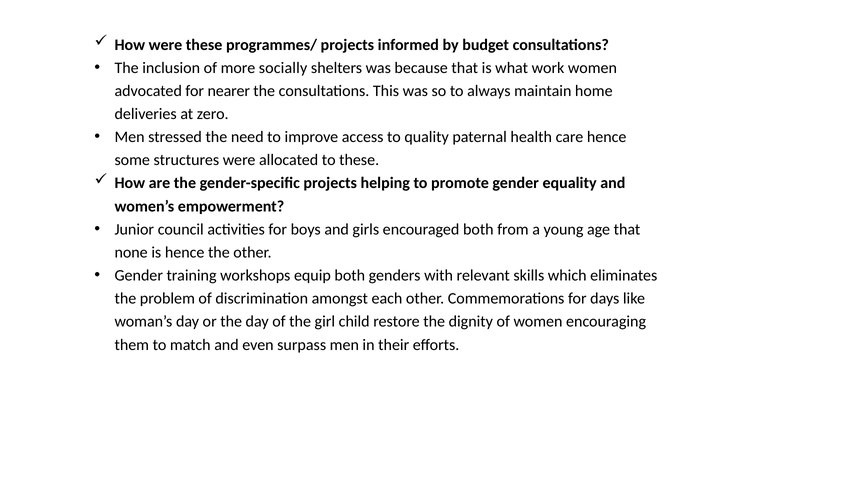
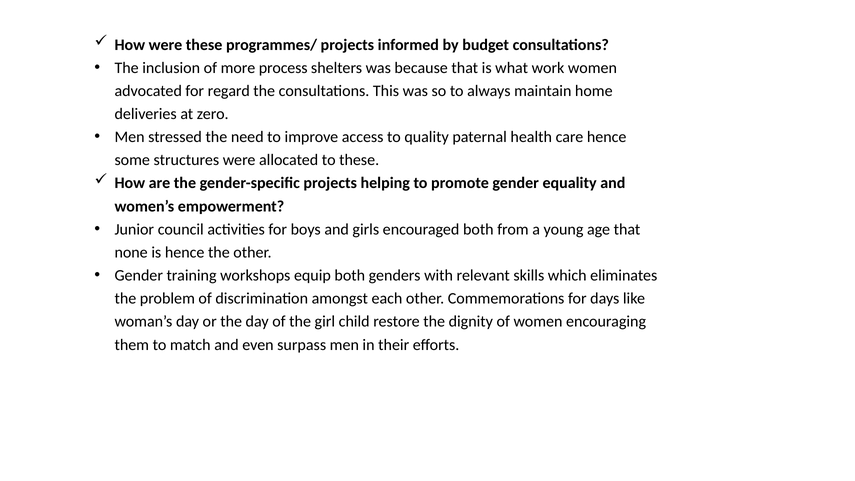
socially: socially -> process
nearer: nearer -> regard
